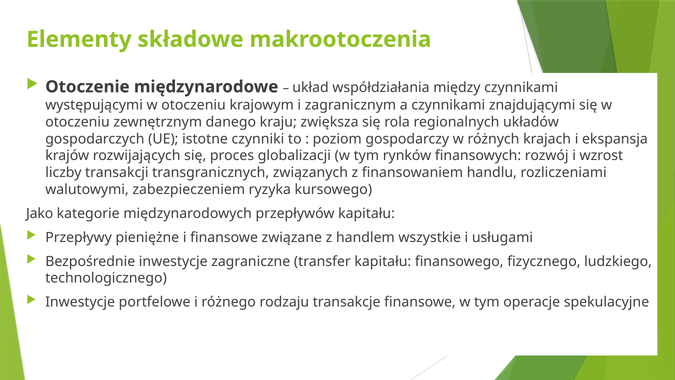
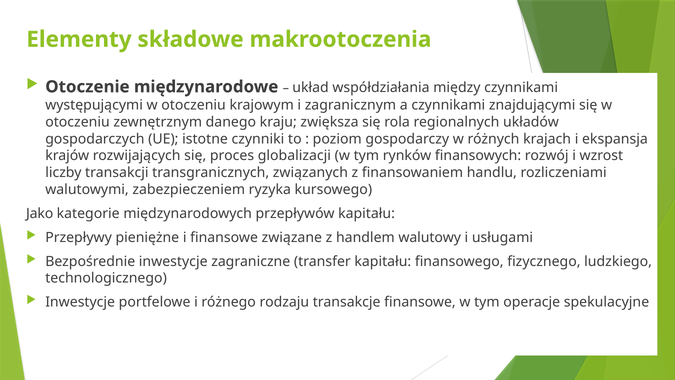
wszystkie: wszystkie -> walutowy
